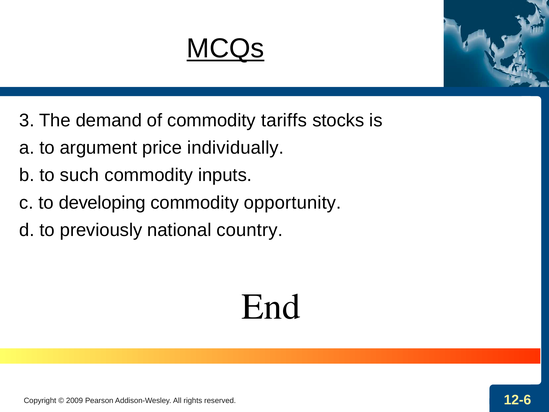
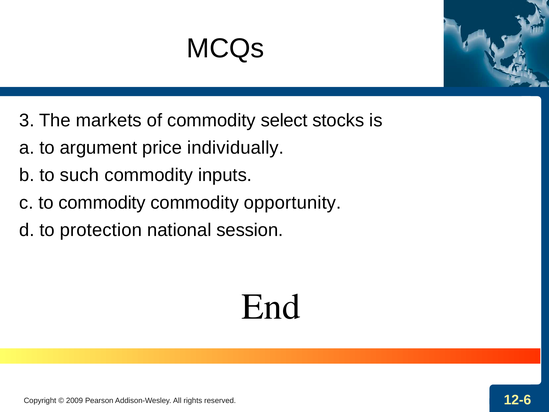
MCQs underline: present -> none
demand: demand -> markets
tariffs: tariffs -> select
to developing: developing -> commodity
previously: previously -> protection
country: country -> session
